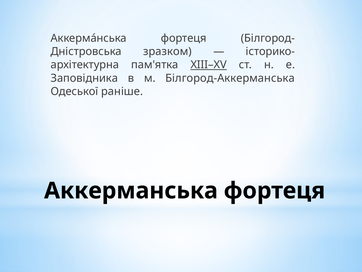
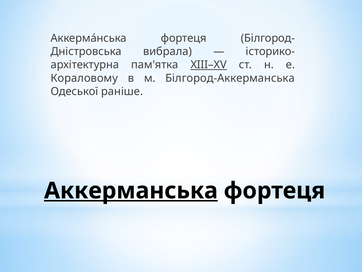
зразком: зразком -> вибрала
Заповідника: Заповідника -> Кораловому
Аккерманська underline: none -> present
